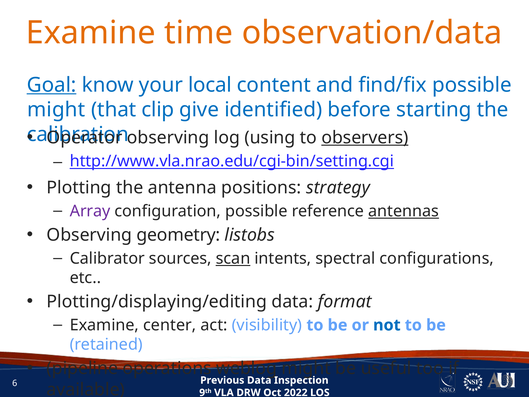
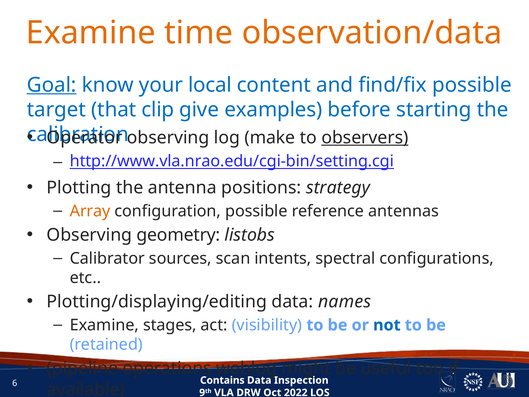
might at (56, 110): might -> target
identified: identified -> examples
using: using -> make
Array colour: purple -> orange
antennas underline: present -> none
scan underline: present -> none
format: format -> names
center: center -> stages
Previous: Previous -> Contains
